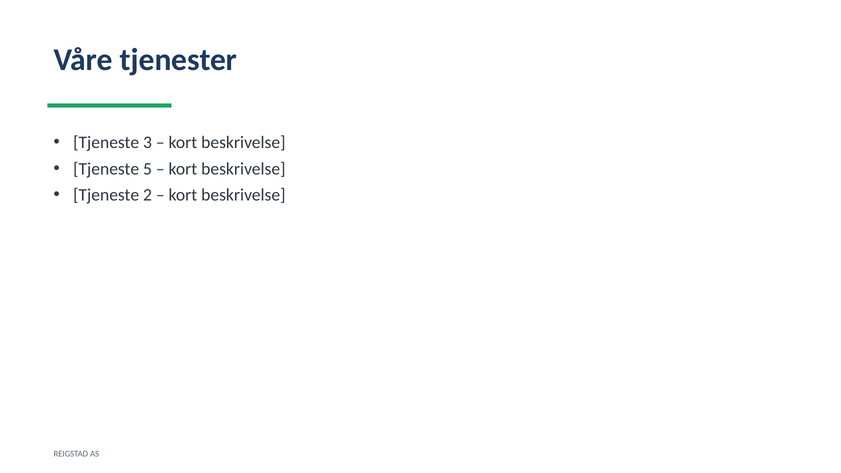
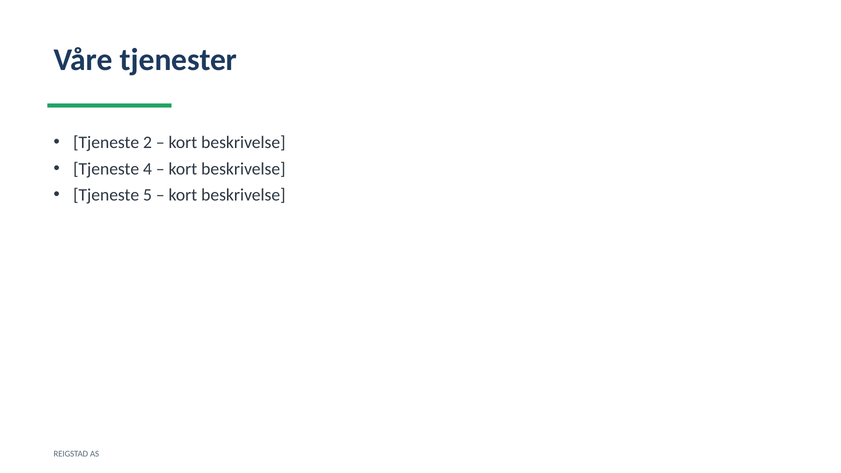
3: 3 -> 2
5: 5 -> 4
2: 2 -> 5
